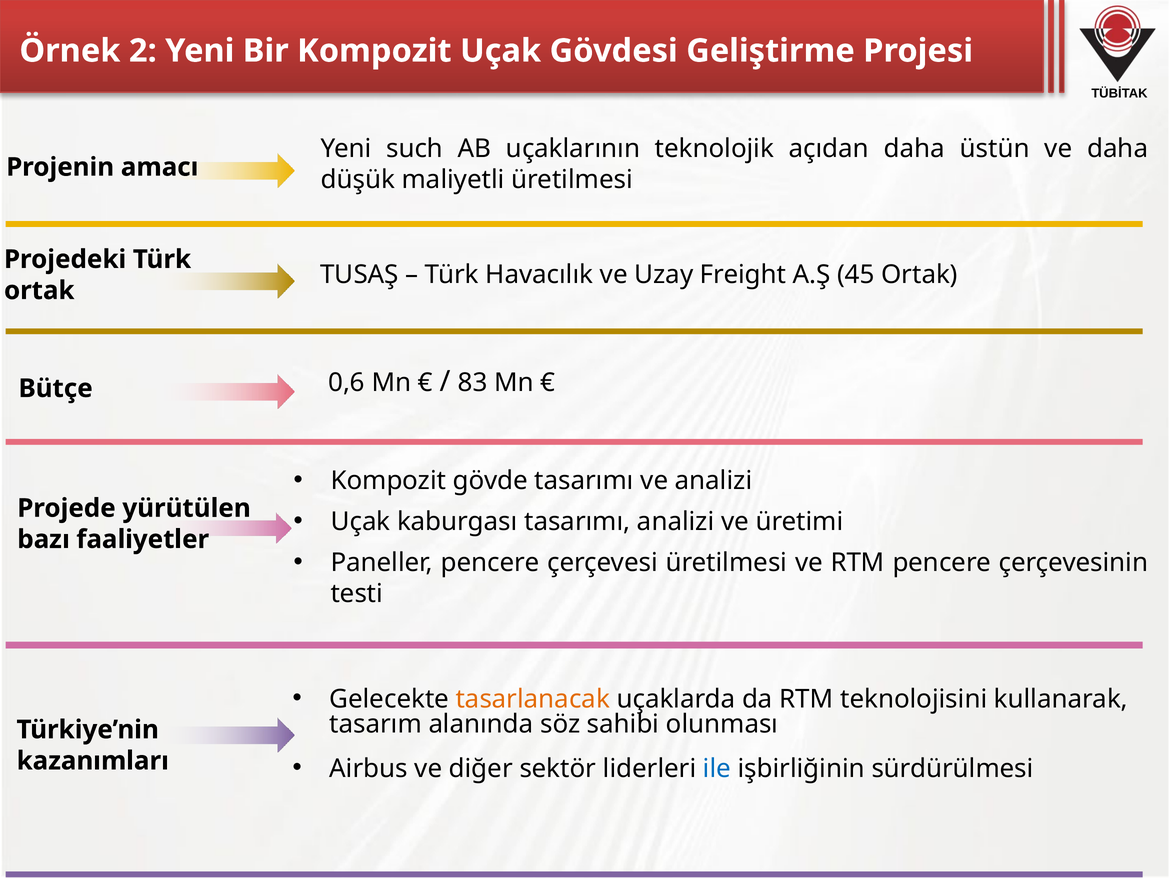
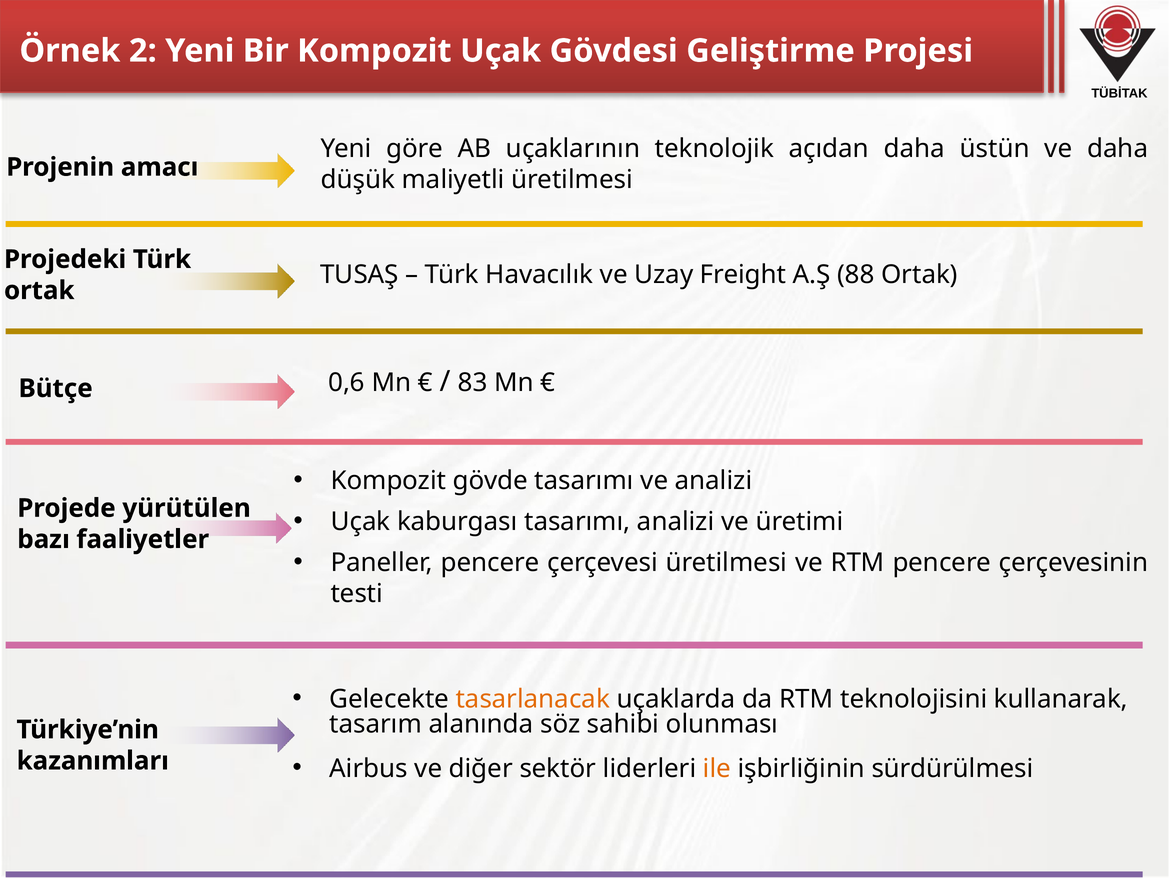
such: such -> göre
45: 45 -> 88
ile colour: blue -> orange
